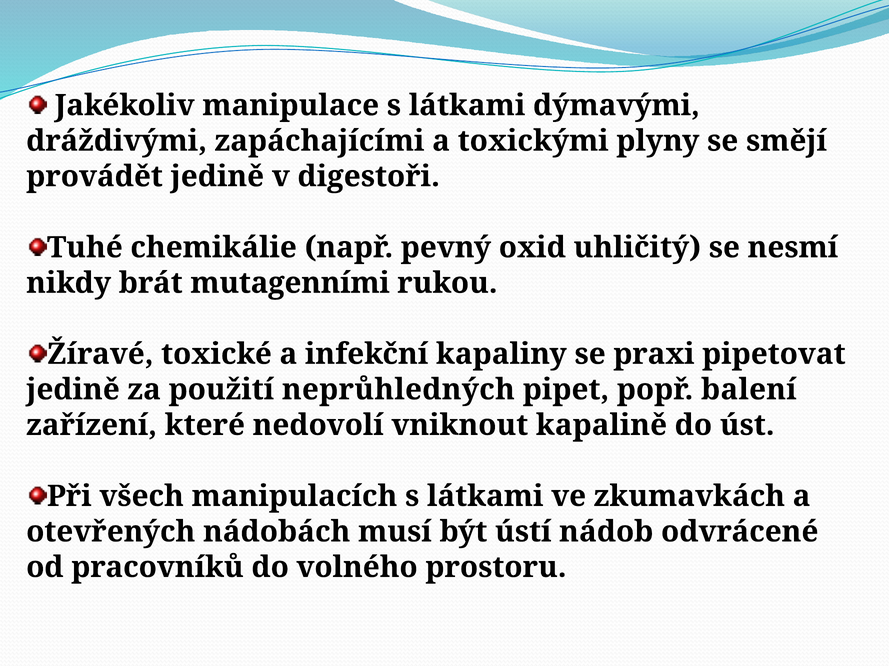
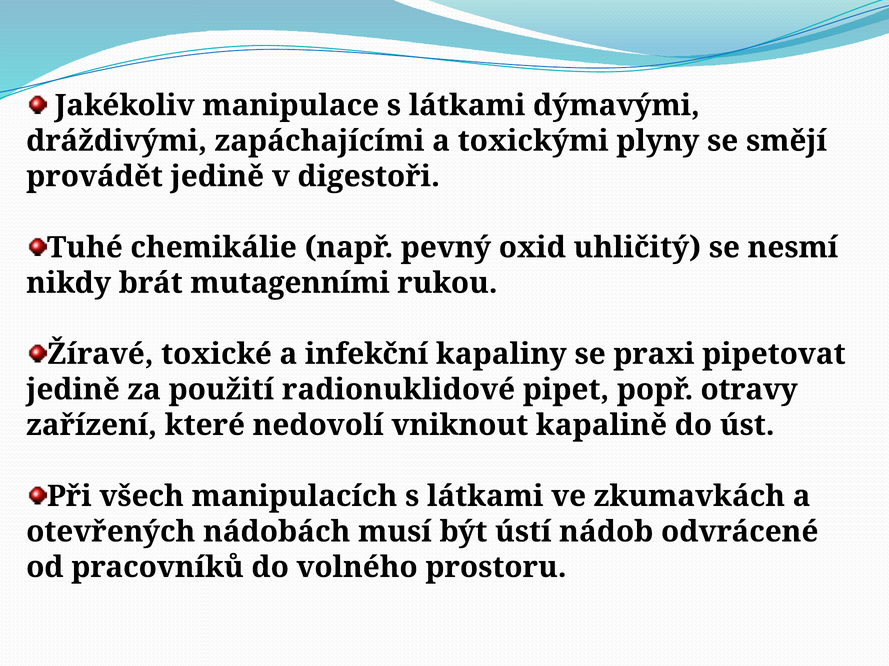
neprůhledných: neprůhledných -> radionuklidové
balení: balení -> otravy
